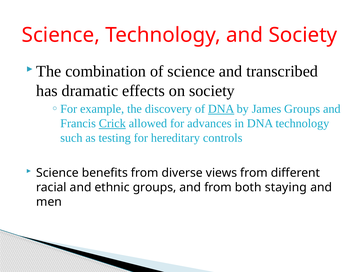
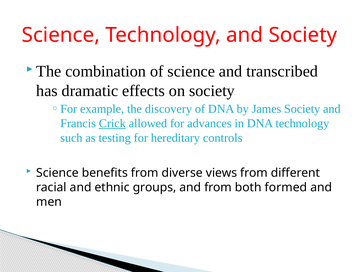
DNA at (221, 109) underline: present -> none
James Groups: Groups -> Society
staying: staying -> formed
